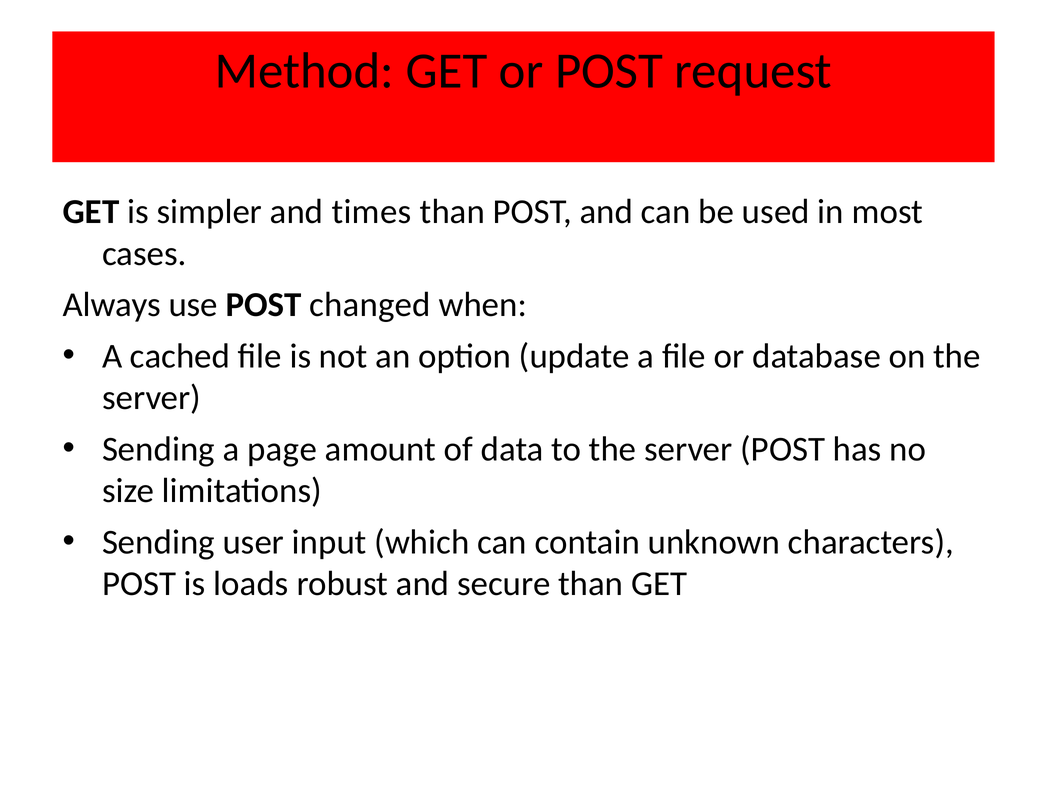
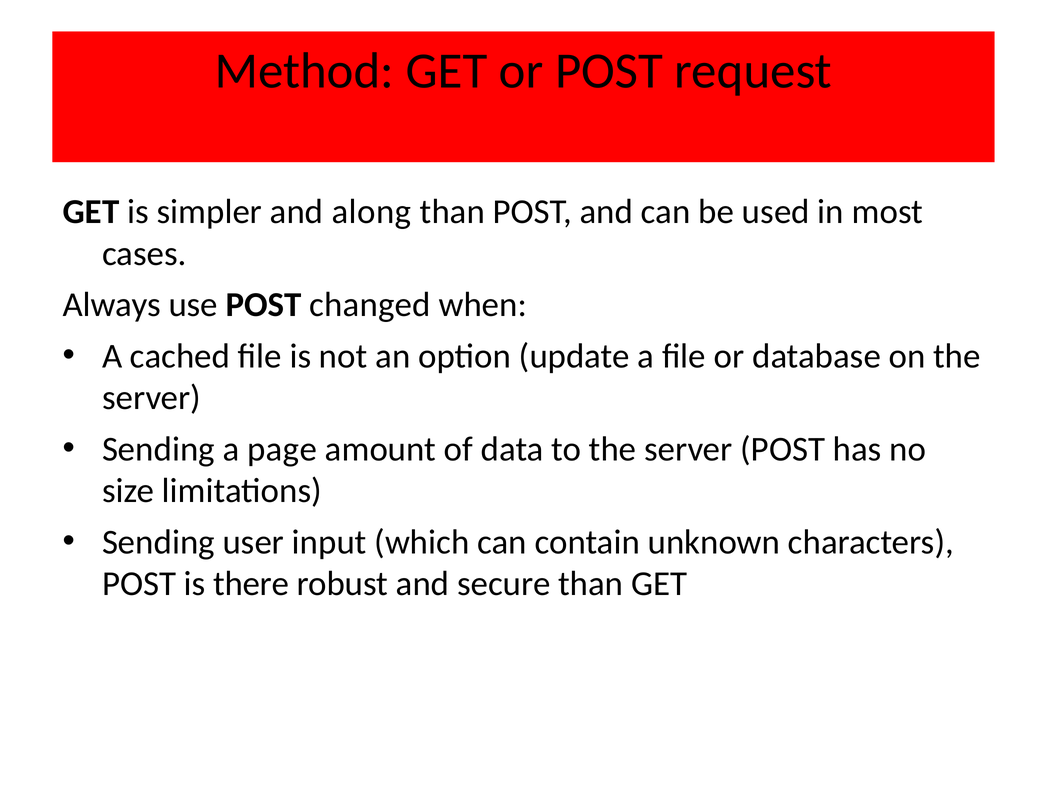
times: times -> along
loads: loads -> there
